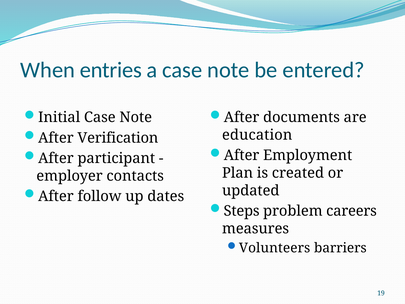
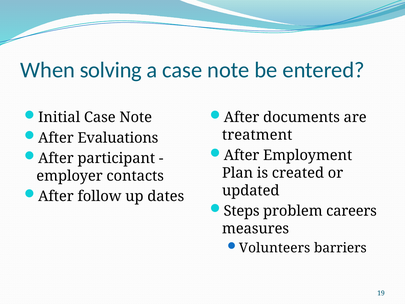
entries: entries -> solving
Verification: Verification -> Evaluations
education: education -> treatment
